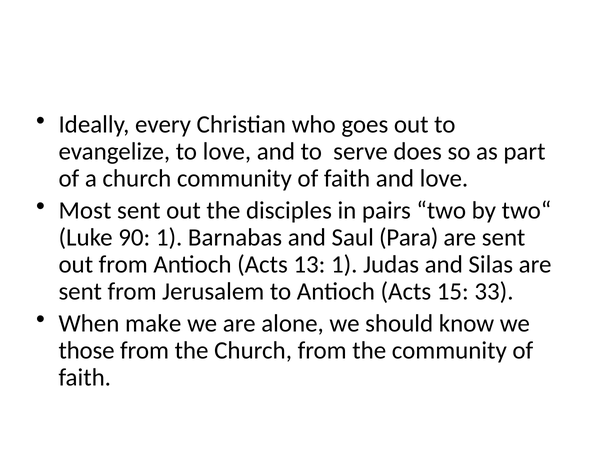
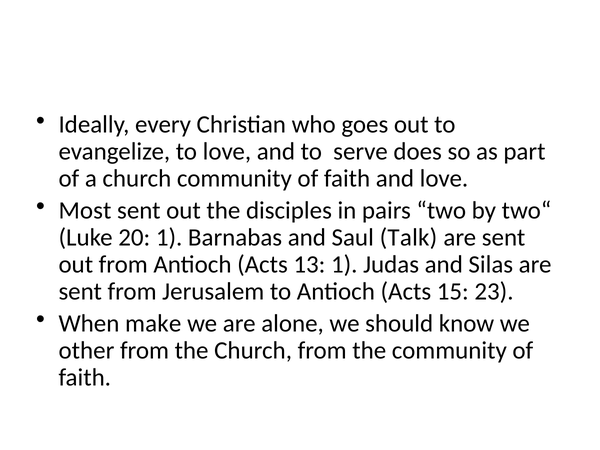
90: 90 -> 20
Para: Para -> Talk
33: 33 -> 23
those: those -> other
